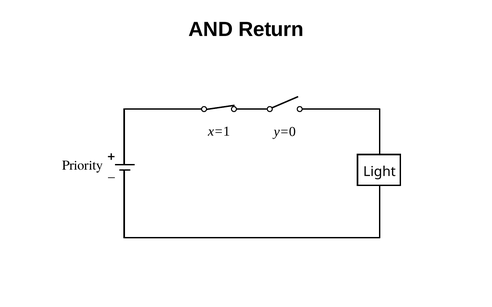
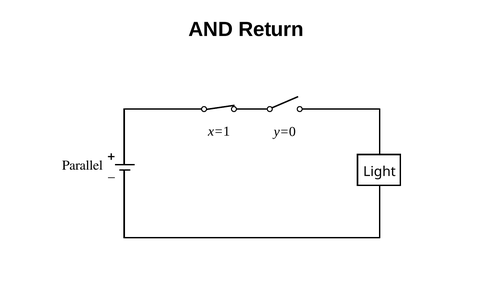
Priority: Priority -> Parallel
